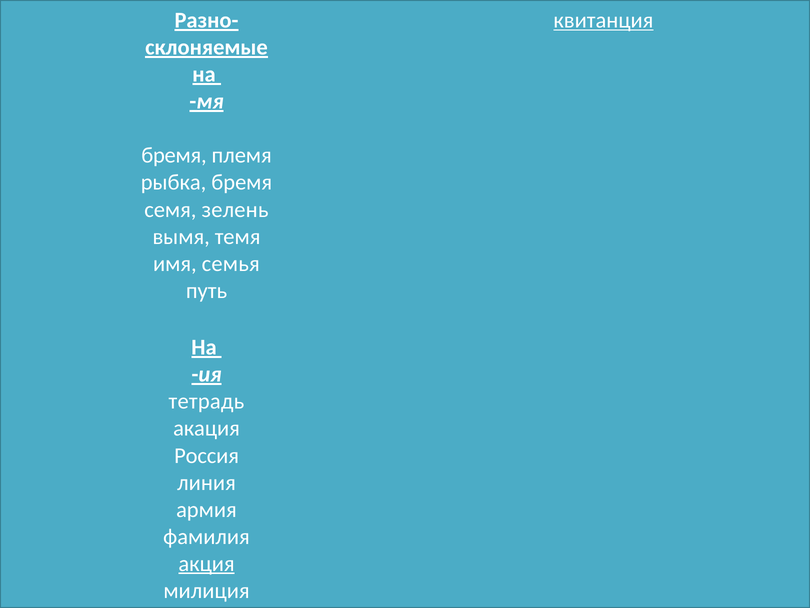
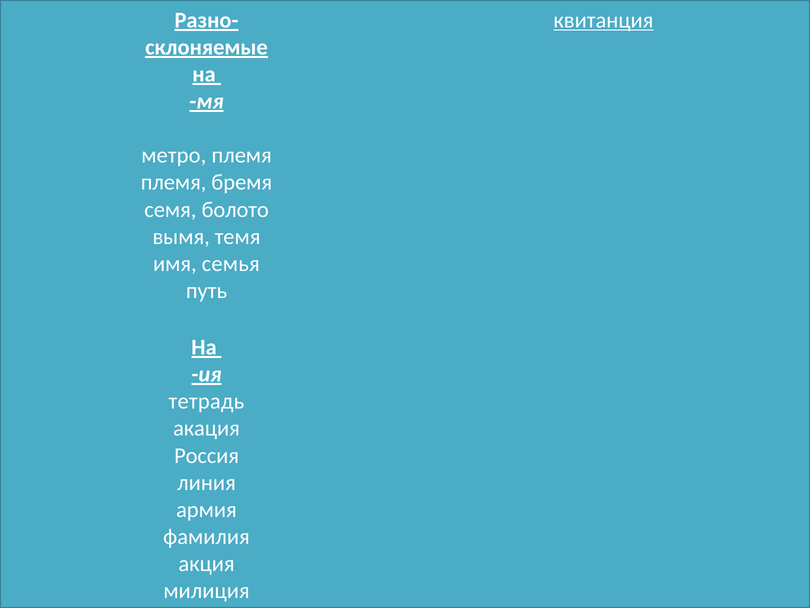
бремя at (174, 155): бремя -> метро
рыбка at (174, 182): рыбка -> племя
зелень: зелень -> болото
акция underline: present -> none
